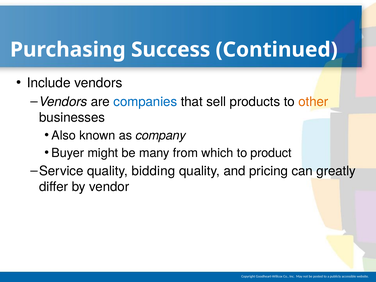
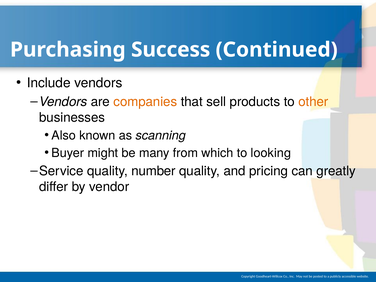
companies colour: blue -> orange
company: company -> scanning
product: product -> looking
bidding: bidding -> number
